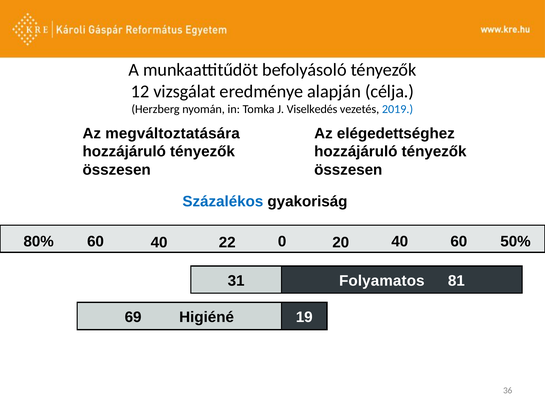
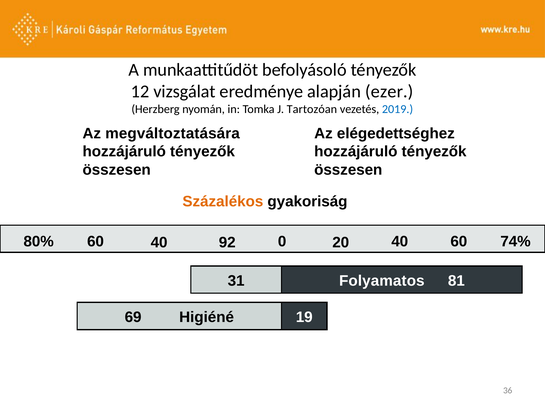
célja: célja -> ezer
Viselkedés: Viselkedés -> Tartozóan
Százalékos colour: blue -> orange
22: 22 -> 92
50%: 50% -> 74%
